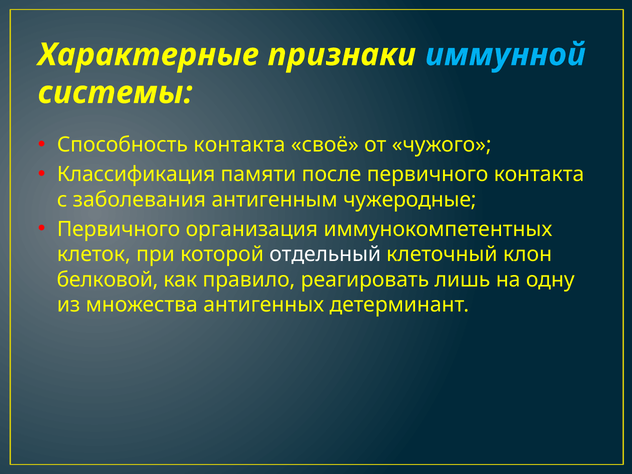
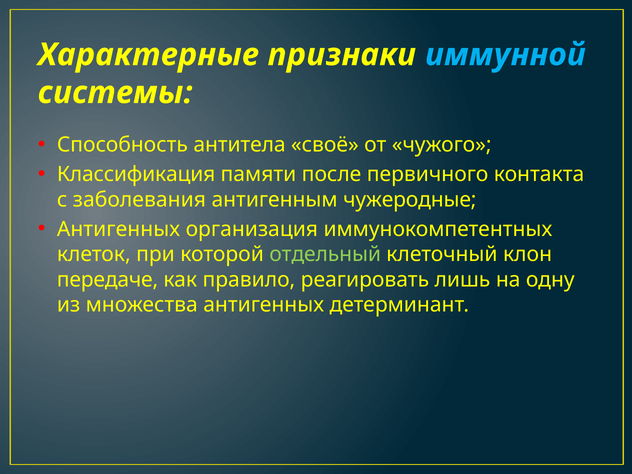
Способность контакта: контакта -> антитела
Первичного at (119, 229): Первичного -> Антигенных
отдельный colour: white -> light green
белковой: белковой -> передаче
